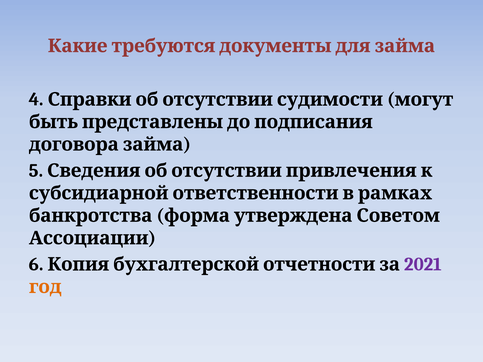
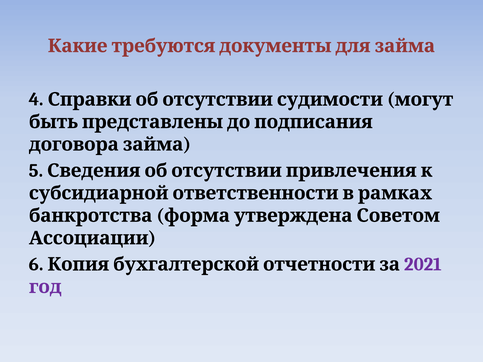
год colour: orange -> purple
